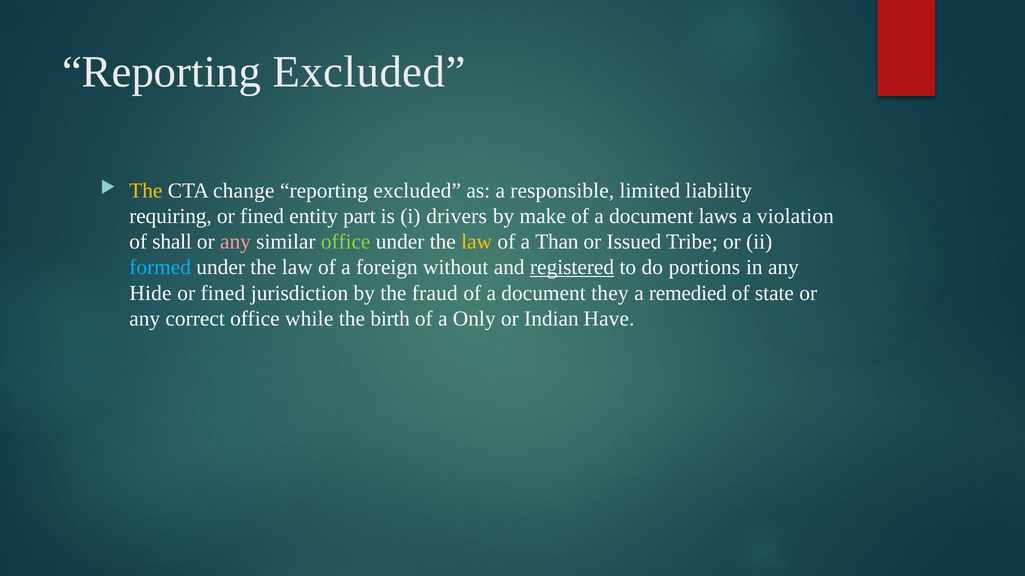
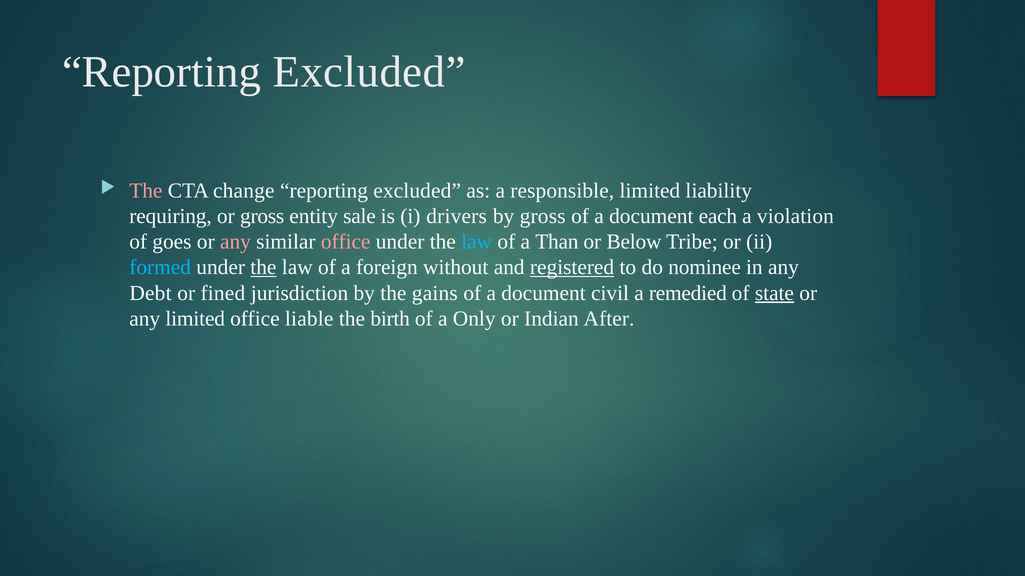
The at (146, 191) colour: yellow -> pink
fined at (262, 216): fined -> gross
part: part -> sale
by make: make -> gross
laws: laws -> each
shall: shall -> goes
office at (346, 242) colour: light green -> pink
law at (477, 242) colour: yellow -> light blue
Issued: Issued -> Below
the at (263, 268) underline: none -> present
portions: portions -> nominee
Hide: Hide -> Debt
fraud: fraud -> gains
they: they -> civil
state underline: none -> present
any correct: correct -> limited
while: while -> liable
Have: Have -> After
